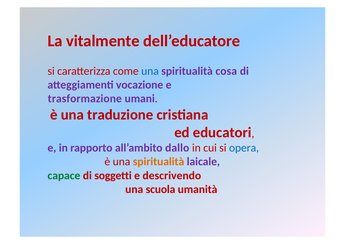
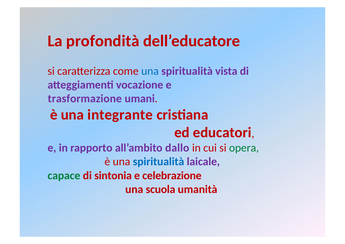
vitalmente: vitalmente -> profondità
cosa: cosa -> vista
traduzione: traduzione -> integrante
opera colour: blue -> green
spiritualità at (159, 162) colour: orange -> blue
soggetti: soggetti -> sintonia
descrivendo: descrivendo -> celebrazione
